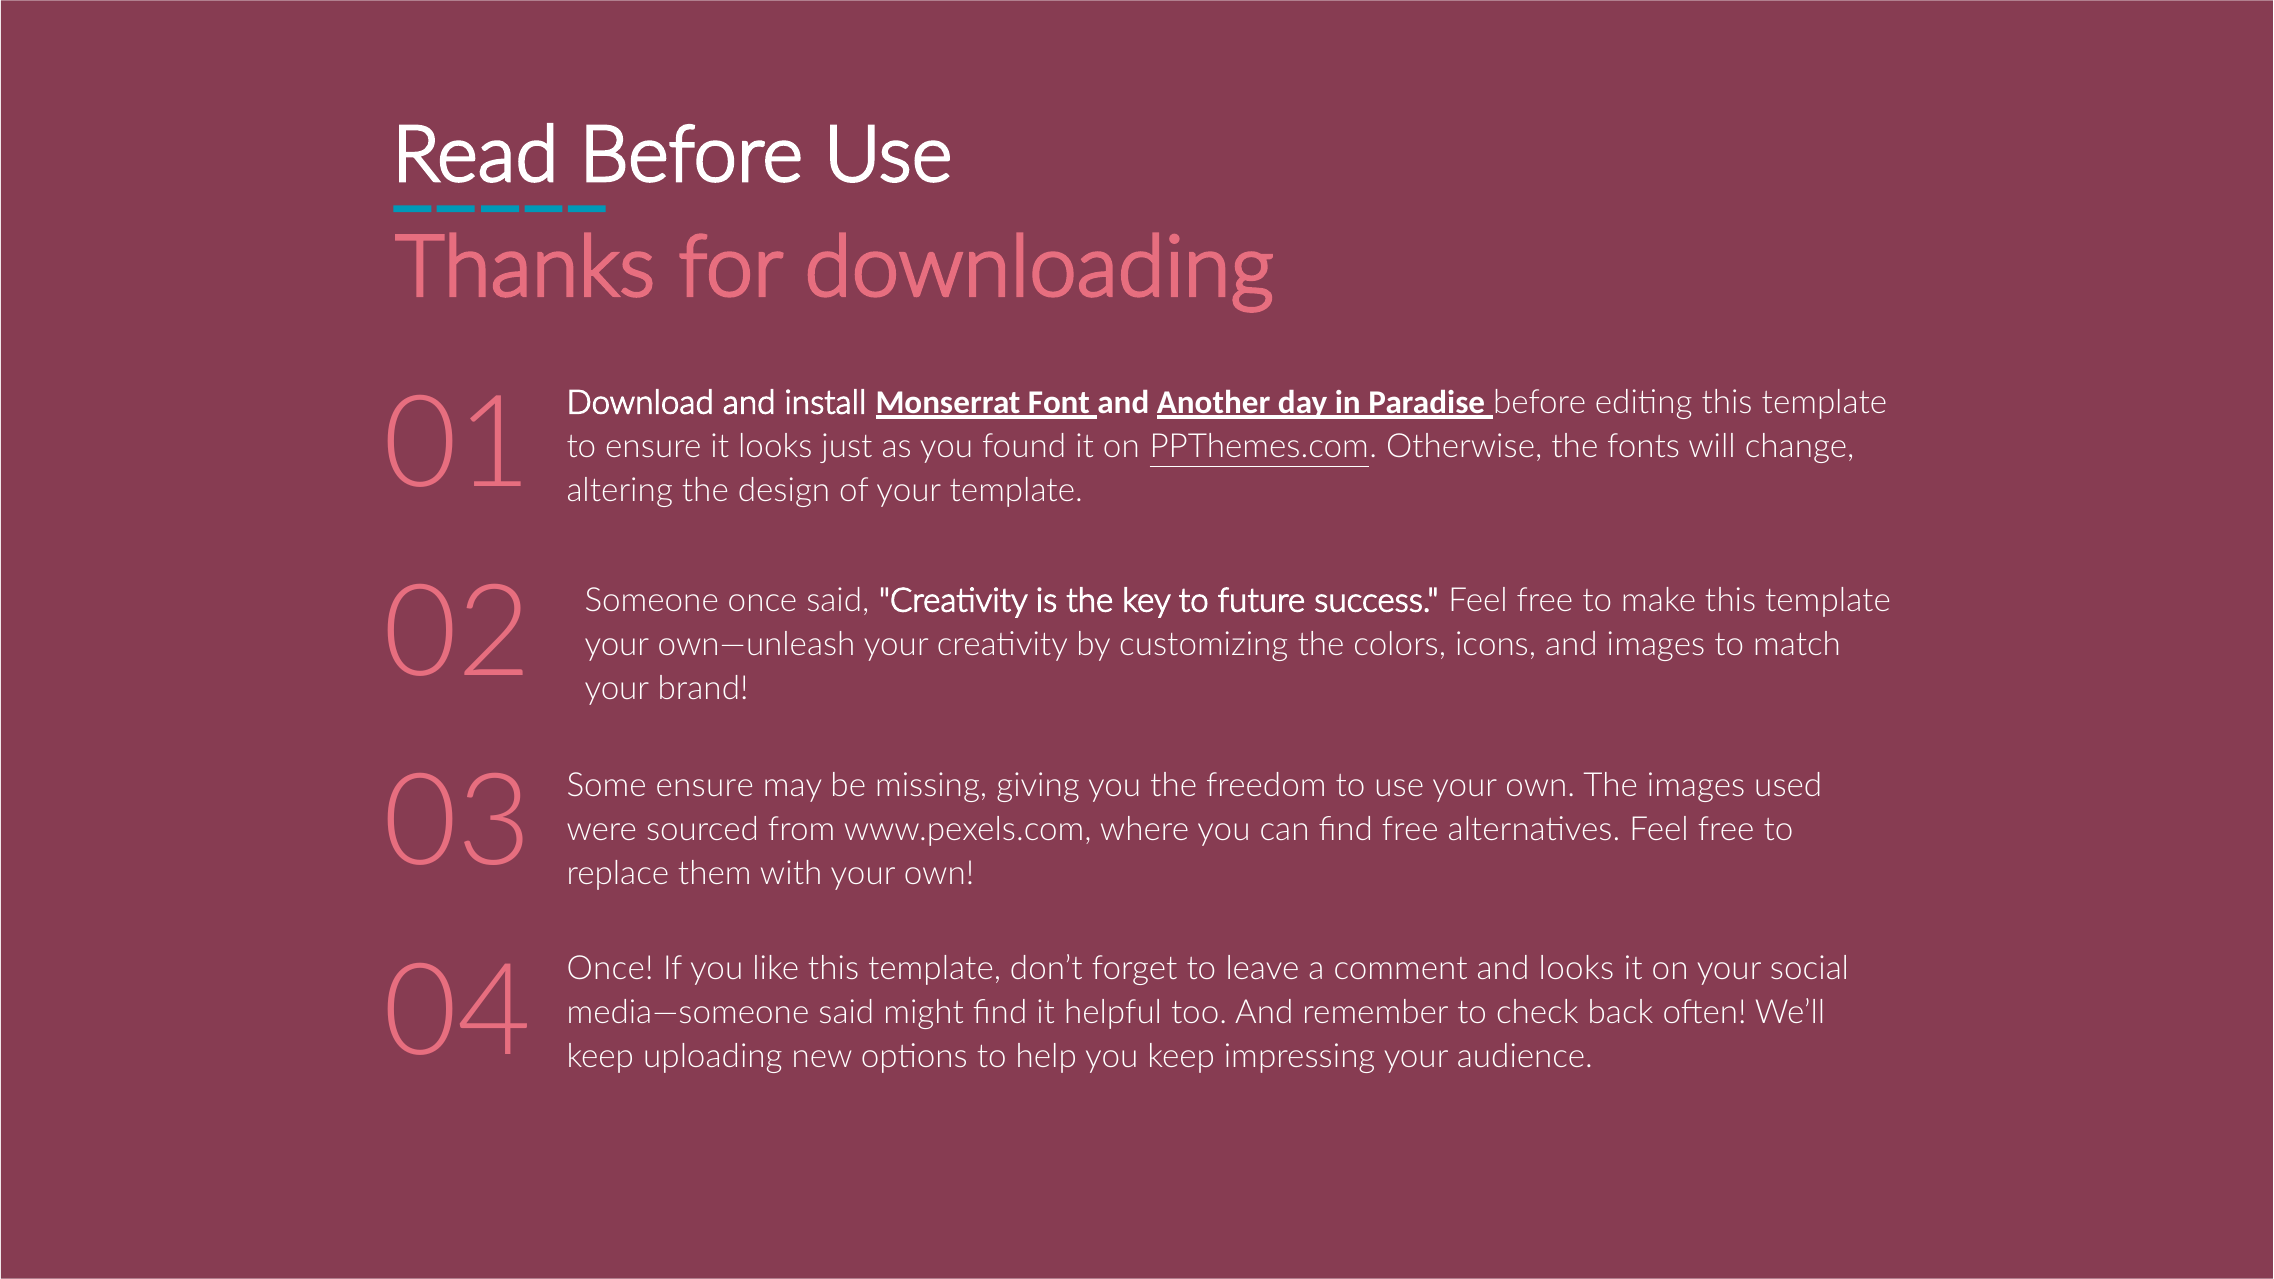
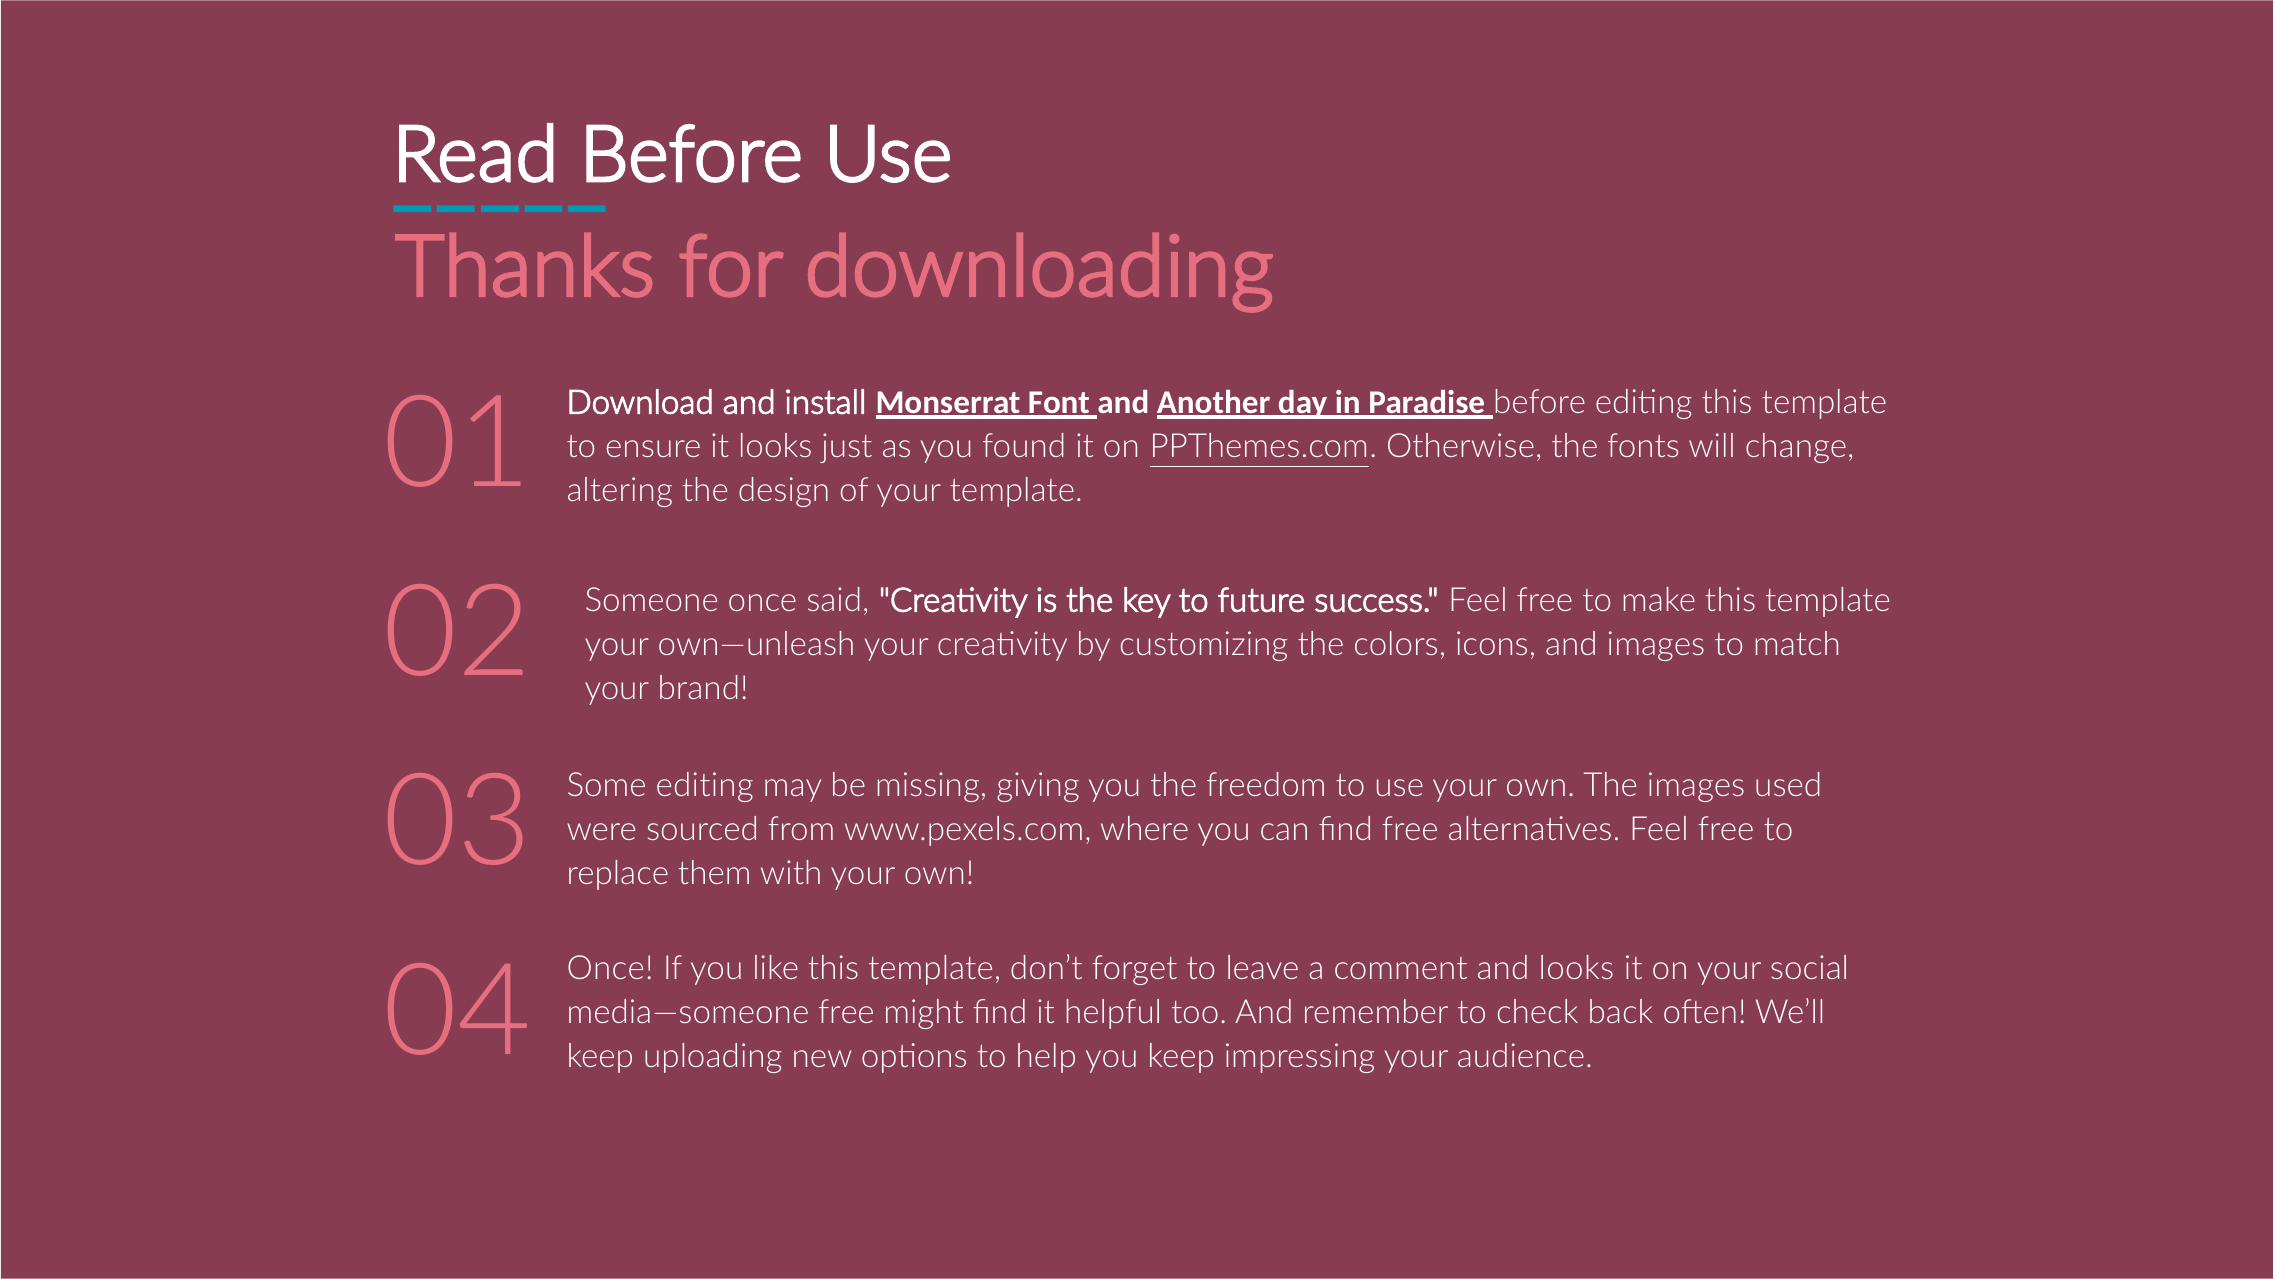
Some ensure: ensure -> editing
media—someone said: said -> free
